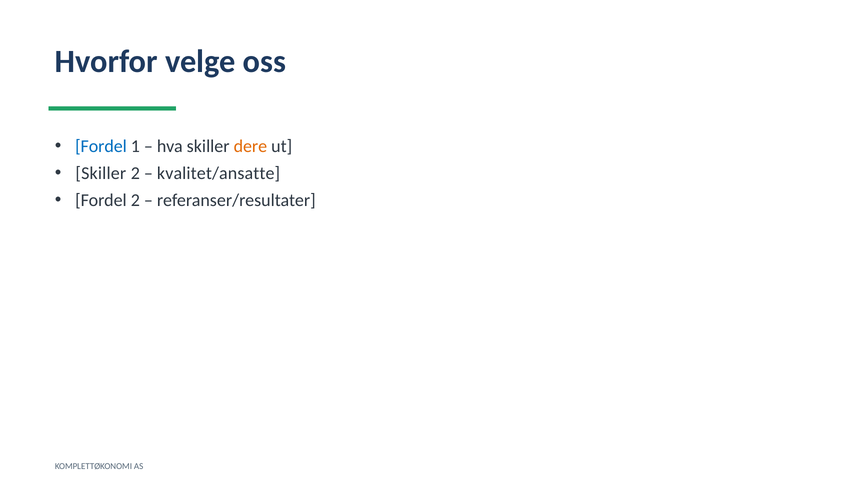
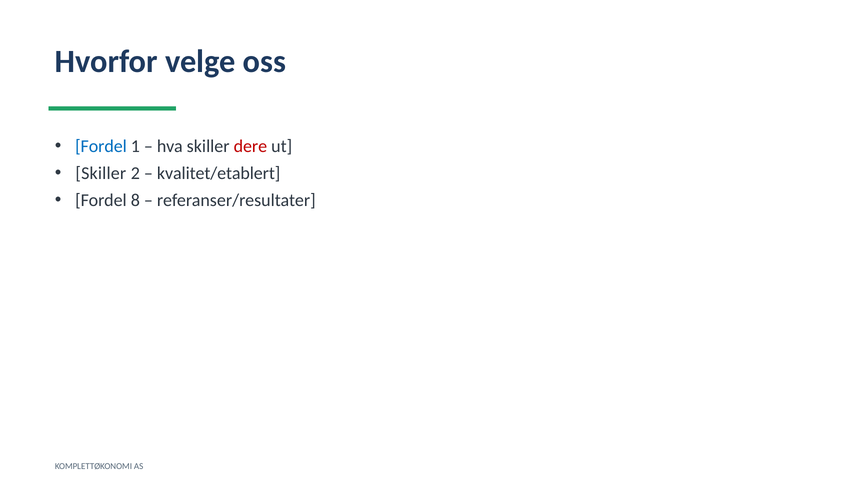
dere colour: orange -> red
kvalitet/ansatte: kvalitet/ansatte -> kvalitet/etablert
Fordel 2: 2 -> 8
